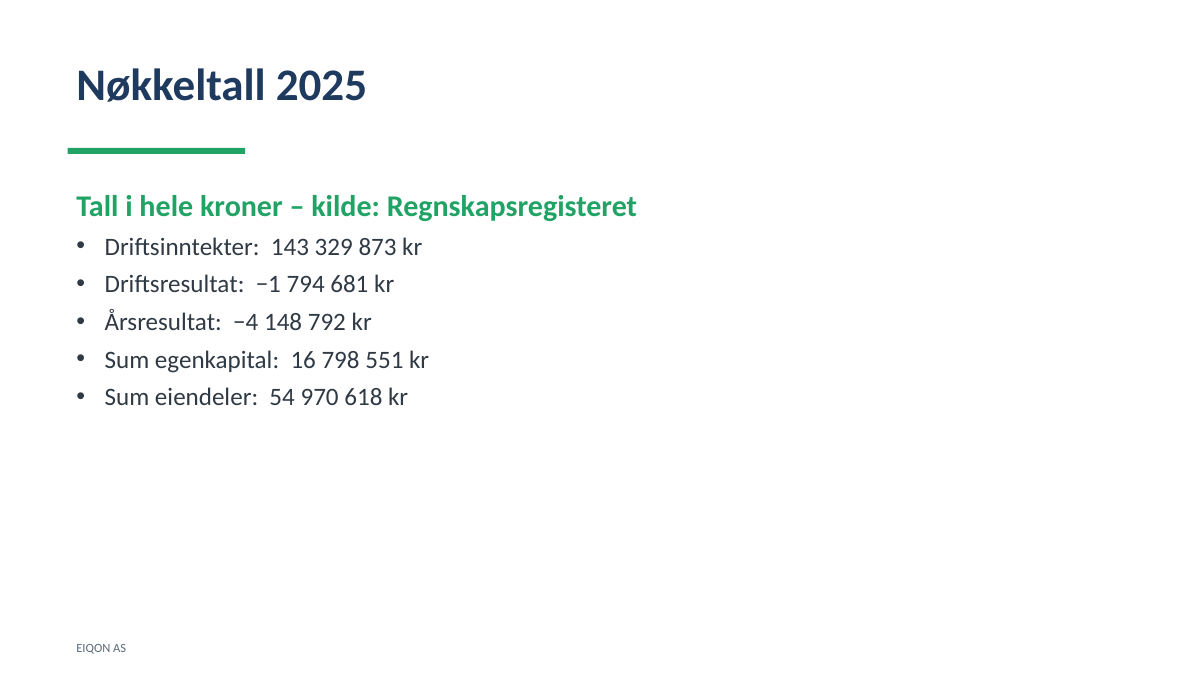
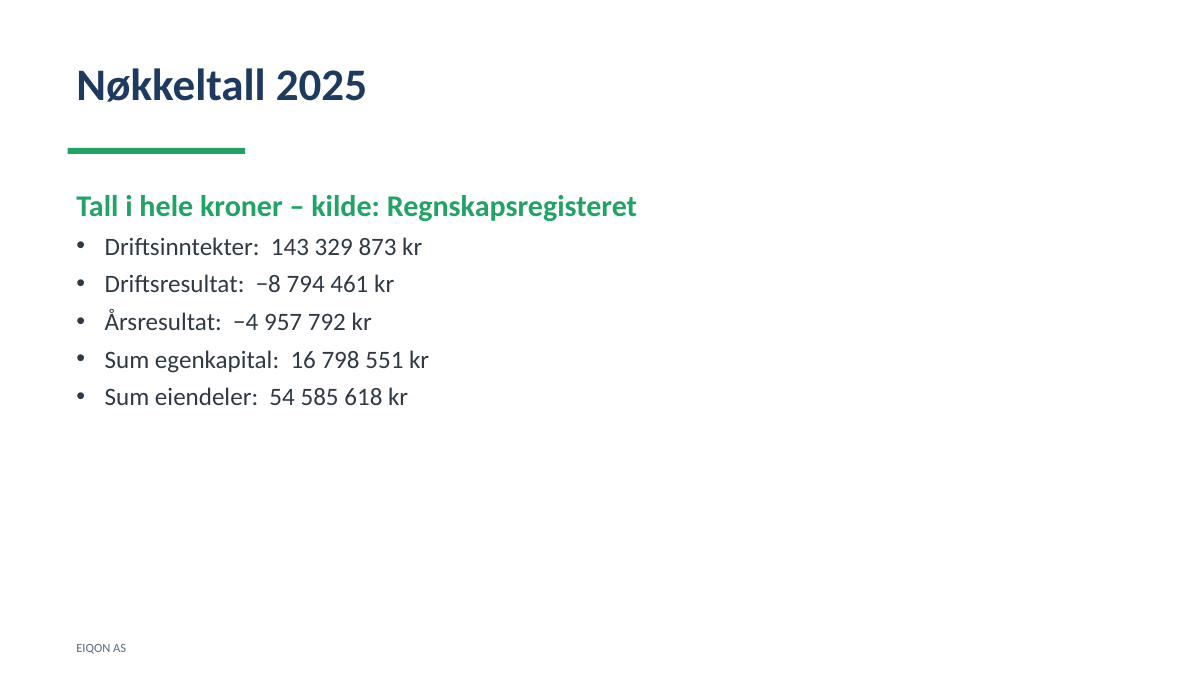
−1: −1 -> −8
681: 681 -> 461
148: 148 -> 957
970: 970 -> 585
